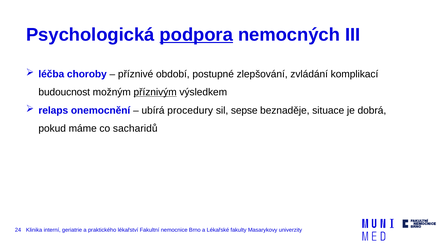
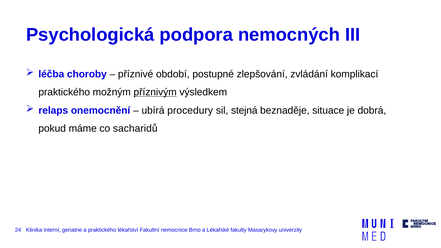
podpora underline: present -> none
budoucnost at (64, 92): budoucnost -> praktického
sepse: sepse -> stejná
